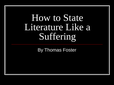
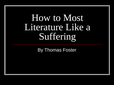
State: State -> Most
